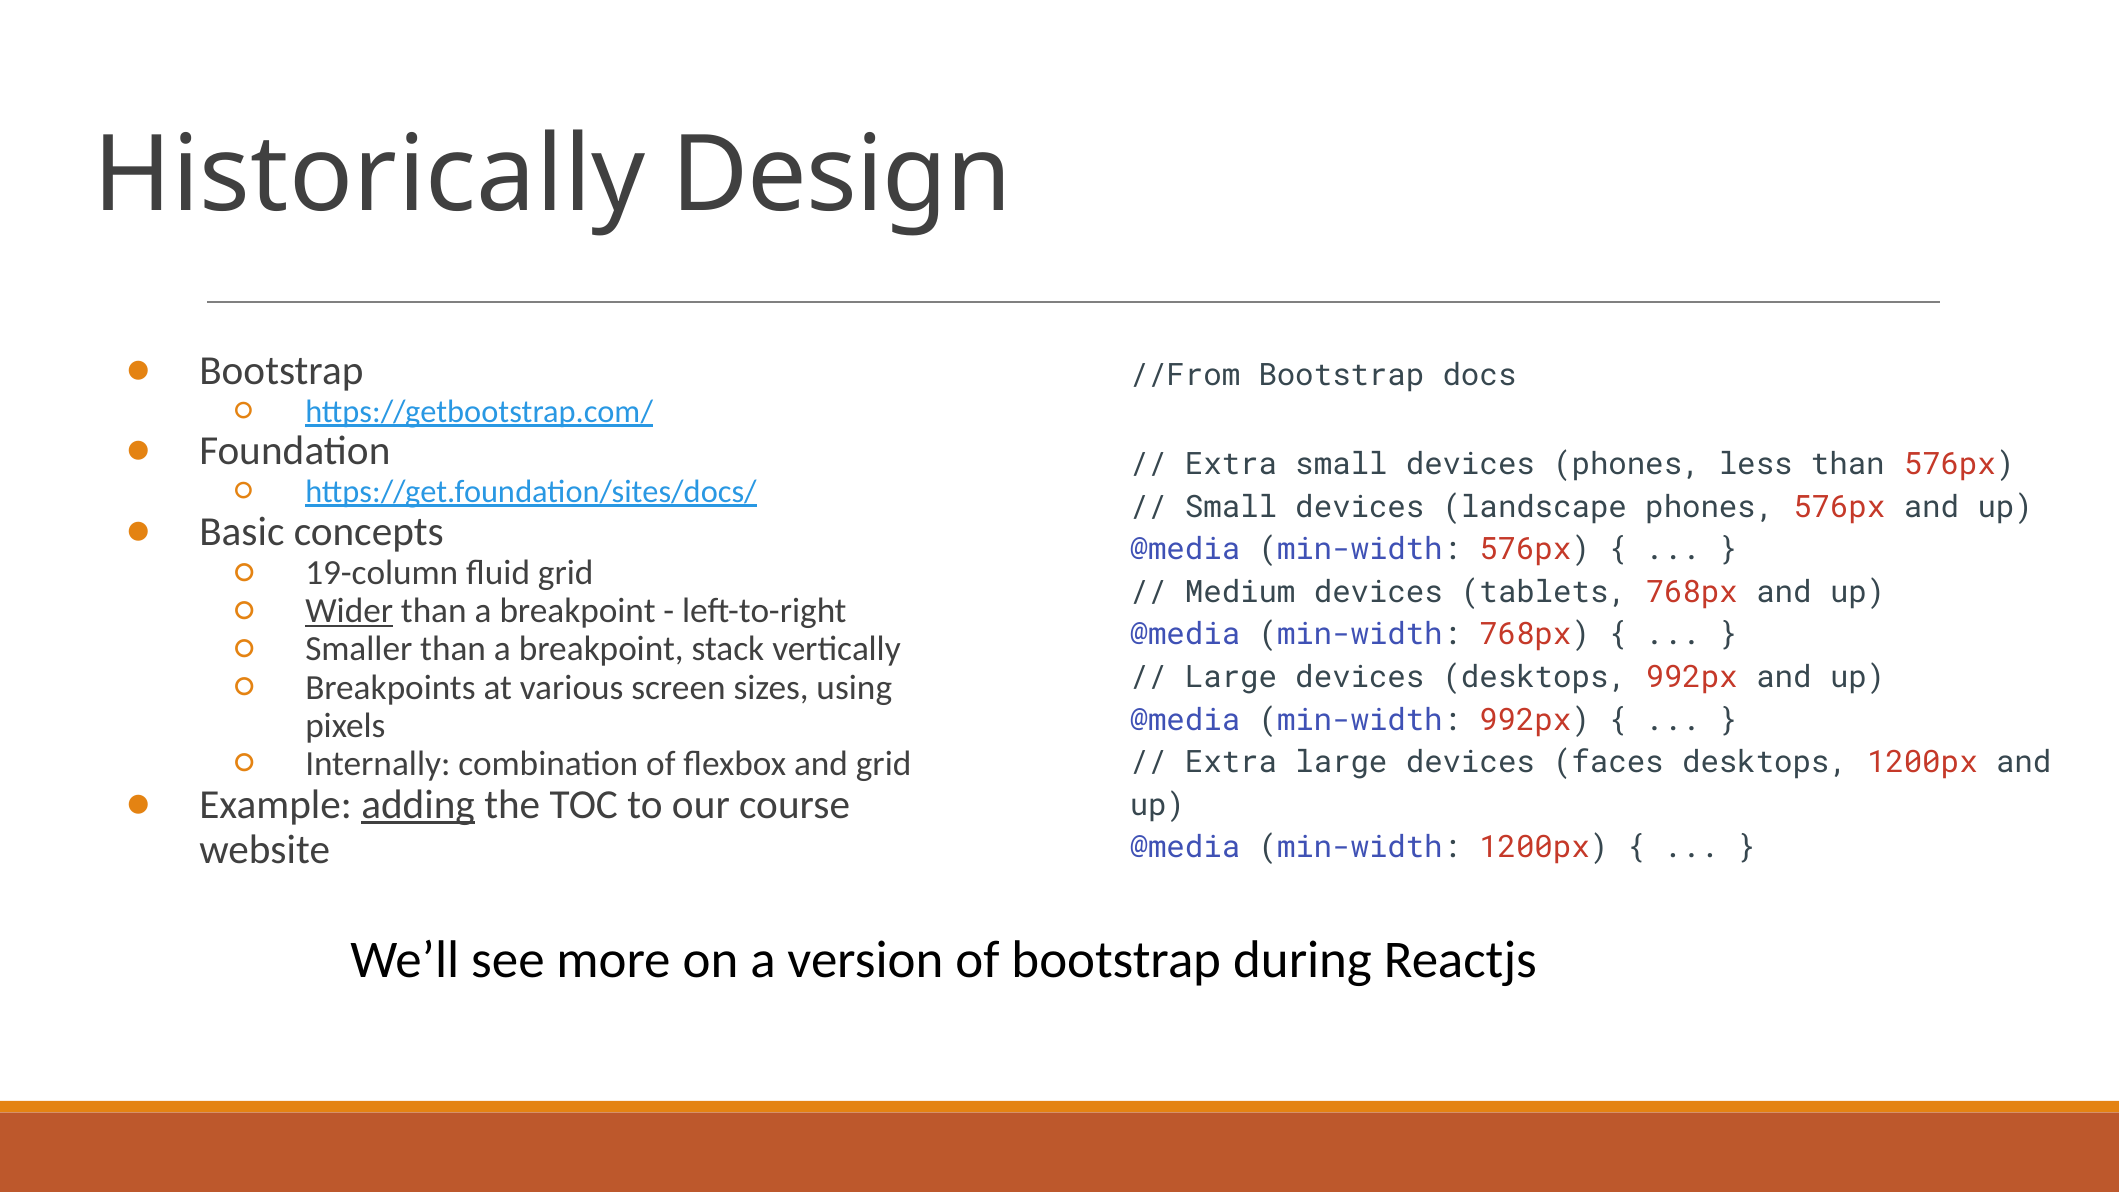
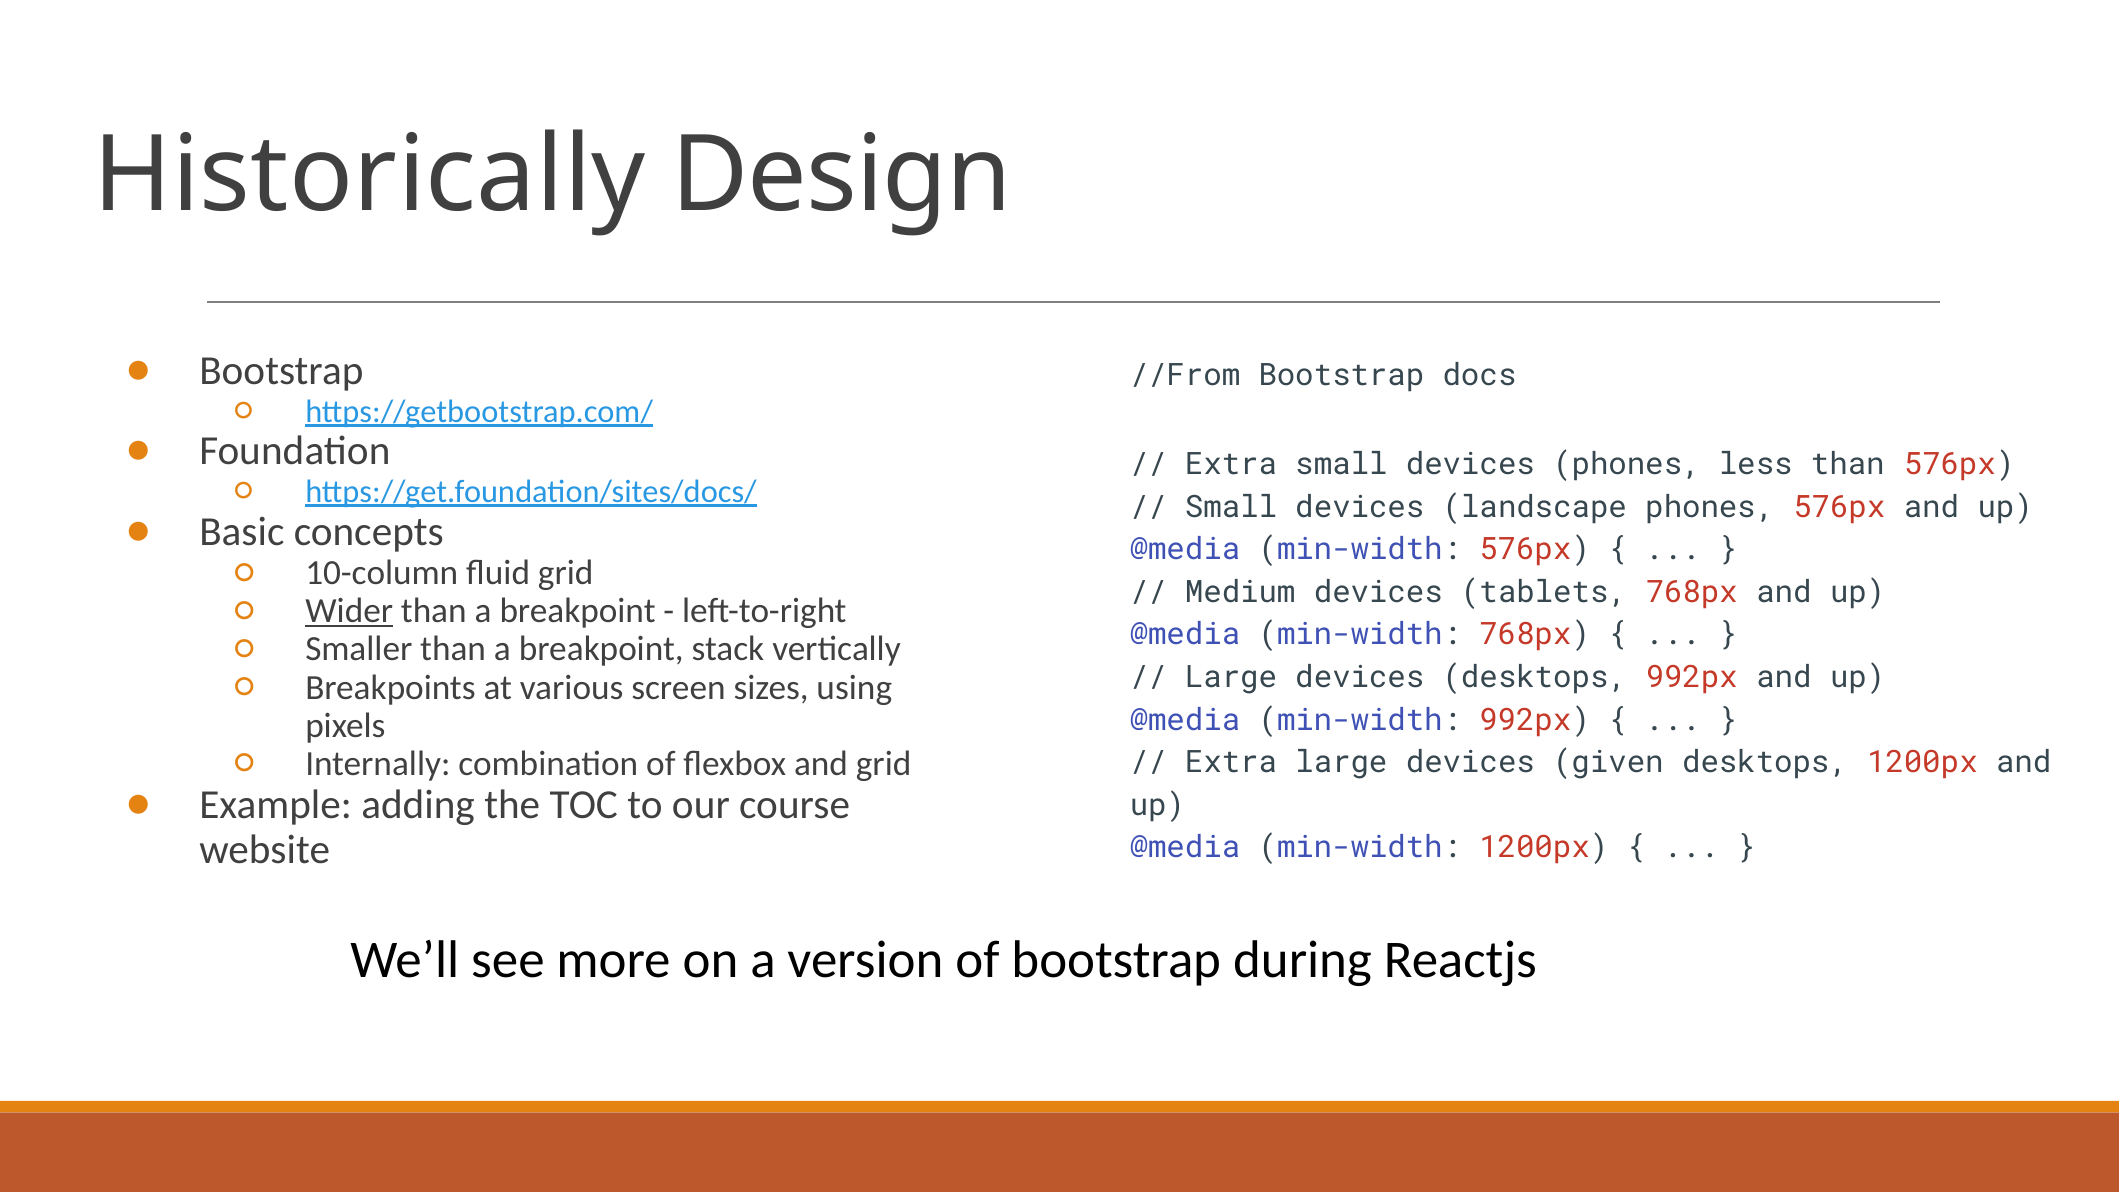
19-column: 19-column -> 10-column
faces: faces -> given
adding underline: present -> none
